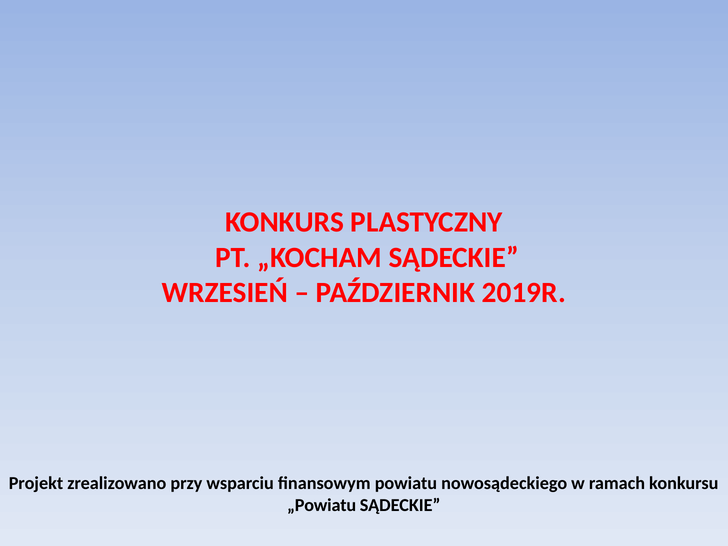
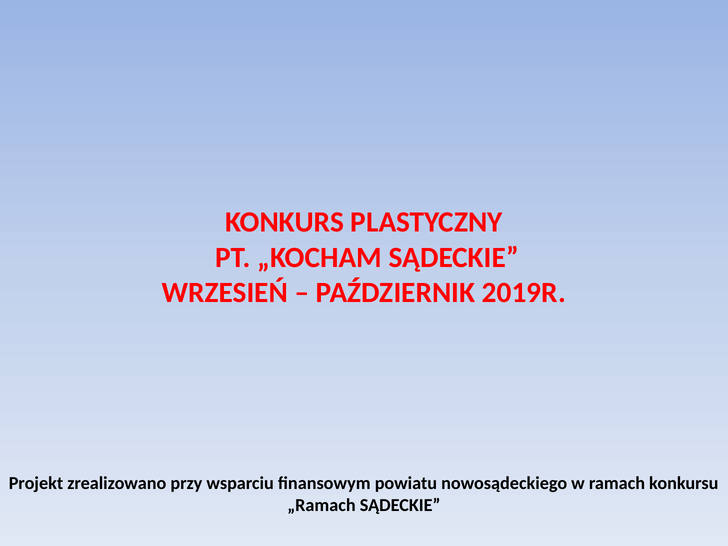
„Powiatu: „Powiatu -> „Ramach
